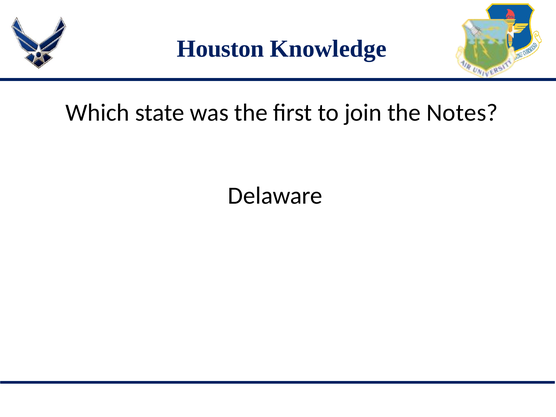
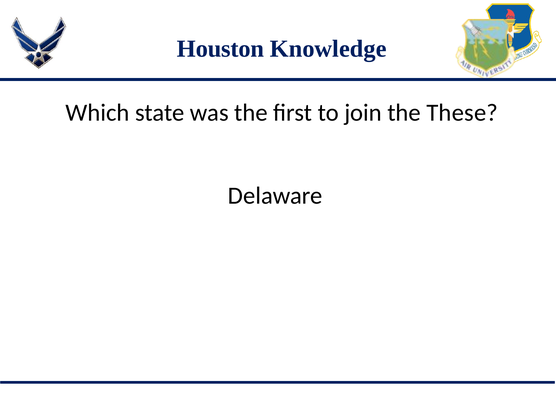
Notes: Notes -> These
